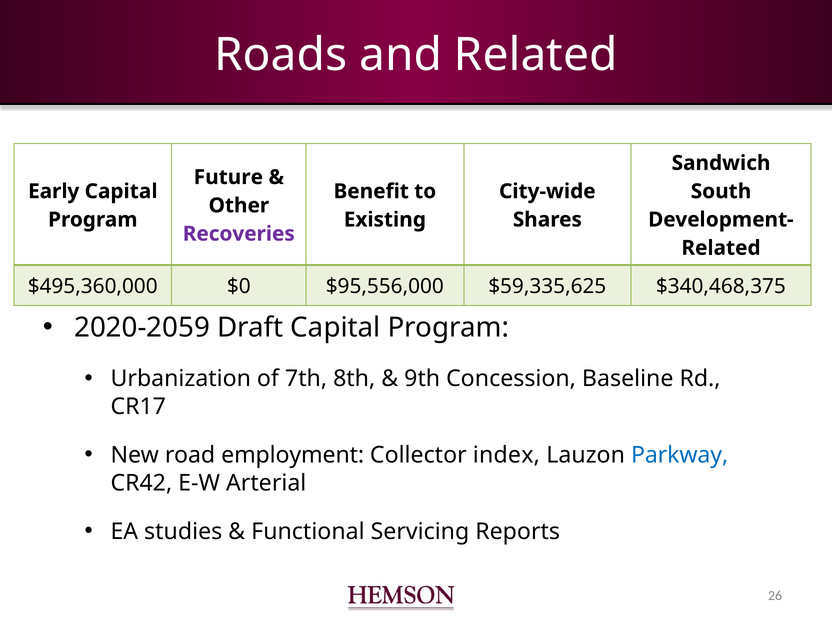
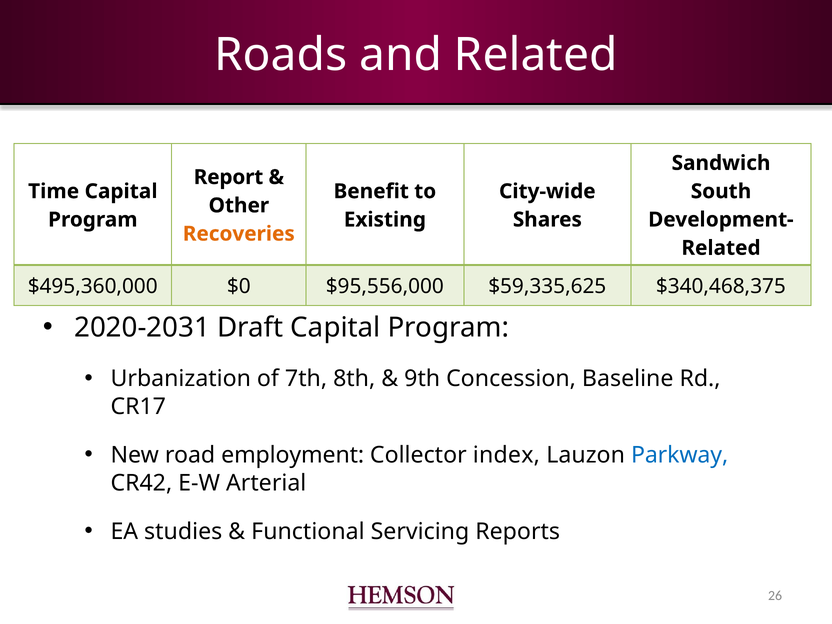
Future: Future -> Report
Early: Early -> Time
Recoveries colour: purple -> orange
2020-2059: 2020-2059 -> 2020-2031
